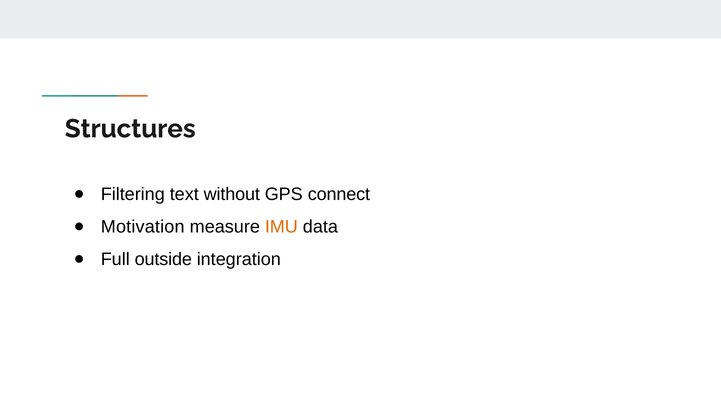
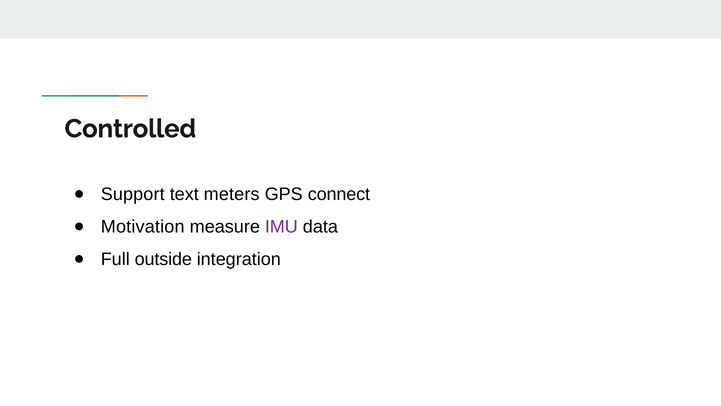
Structures: Structures -> Controlled
Filtering: Filtering -> Support
without: without -> meters
IMU colour: orange -> purple
